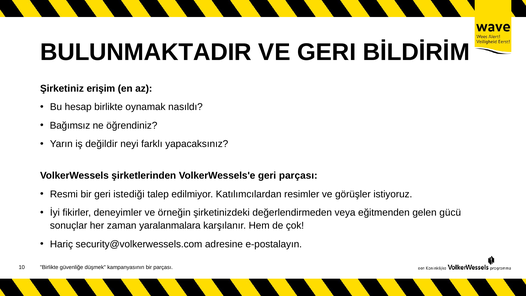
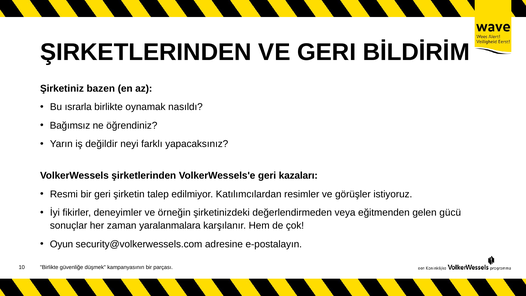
BULUNMAKTADIR at (146, 52): BULUNMAKTADIR -> ŞIRKETLERINDEN
erişim: erişim -> bazen
hesap: hesap -> ısrarla
geri parçası: parçası -> kazaları
istediği: istediği -> şirketin
Hariç: Hariç -> Oyun
